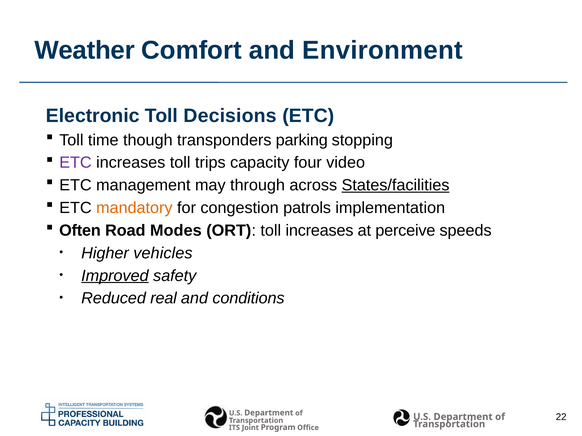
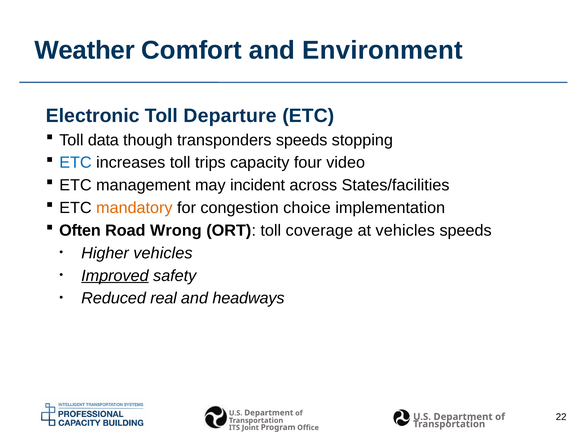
Decisions: Decisions -> Departure
time: time -> data
transponders parking: parking -> speeds
ETC at (75, 163) colour: purple -> blue
through: through -> incident
States/facilities underline: present -> none
patrols: patrols -> choice
Modes: Modes -> Wrong
toll increases: increases -> coverage
at perceive: perceive -> vehicles
conditions: conditions -> headways
